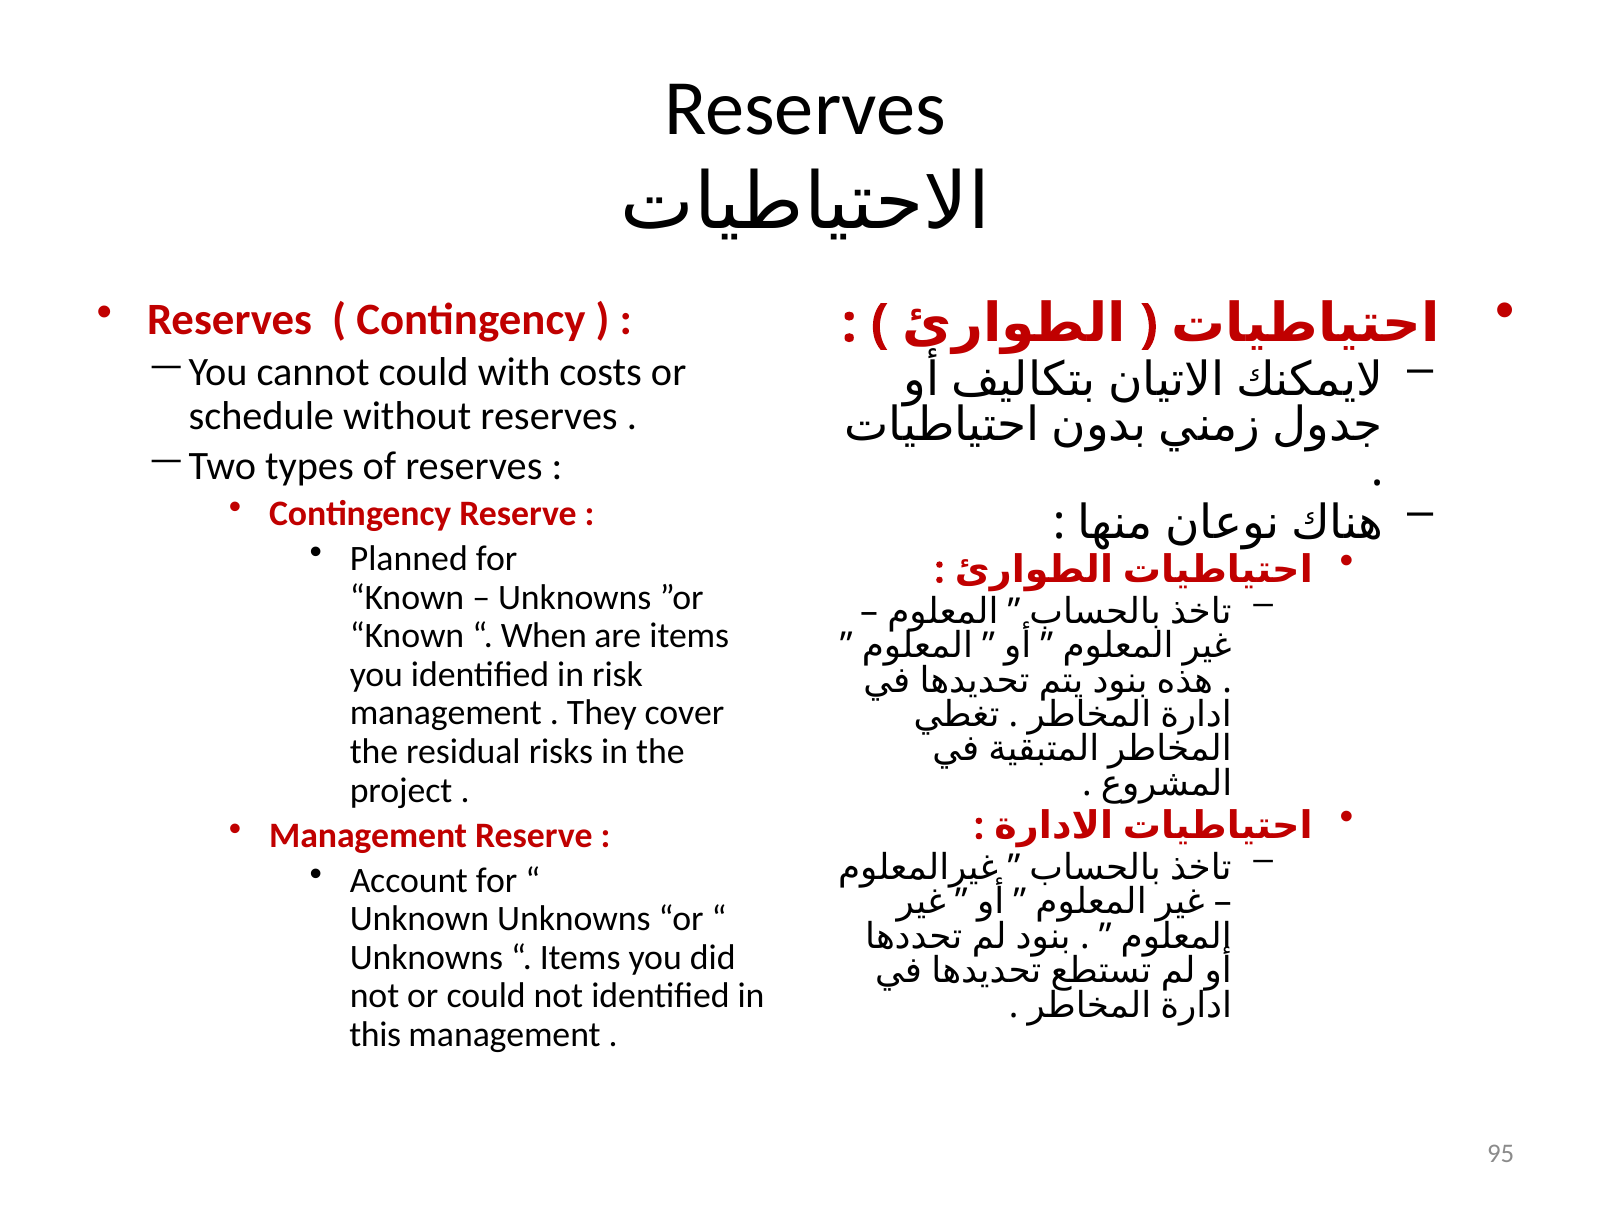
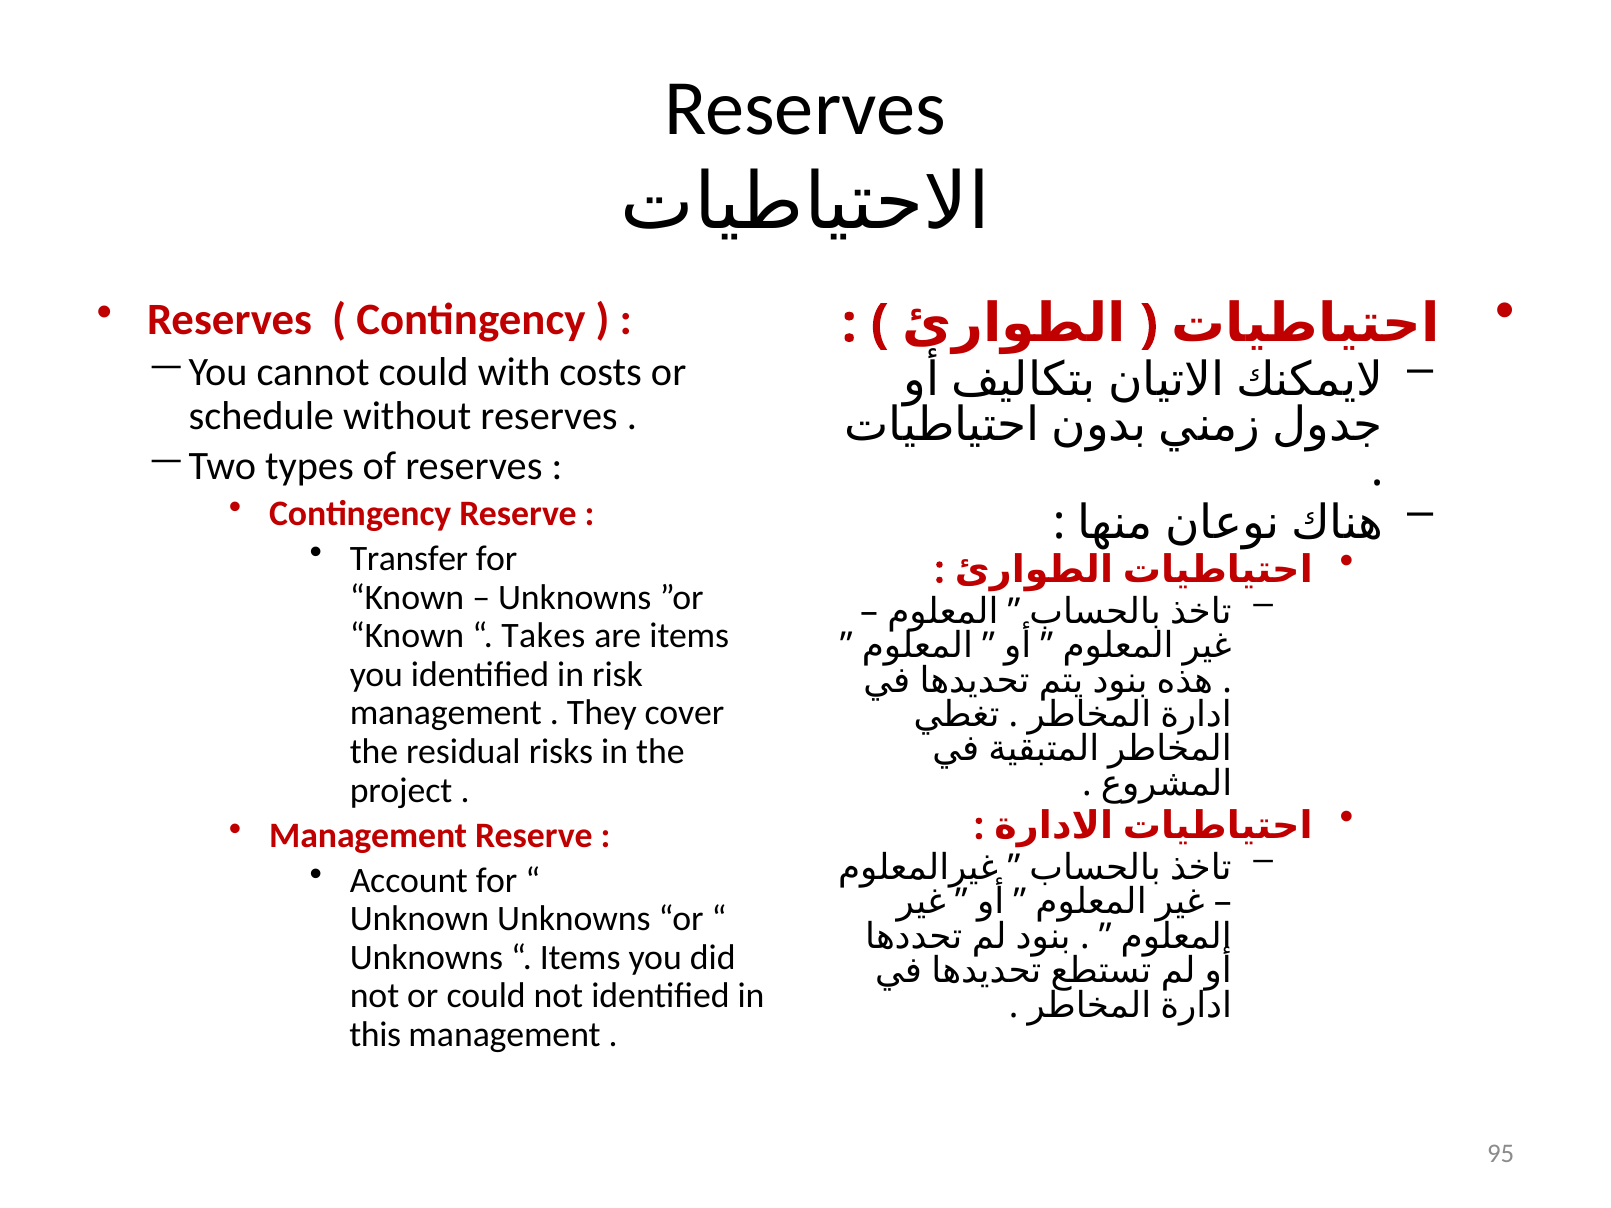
Planned: Planned -> Transfer
When: When -> Takes
